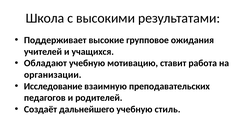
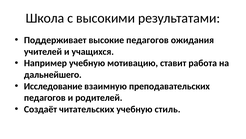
высокие групповое: групповое -> педагогов
Обладают: Обладают -> Например
организации: организации -> дальнейшего
дальнейшего: дальнейшего -> читательских
